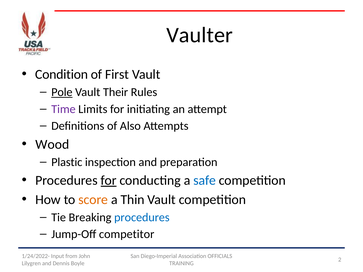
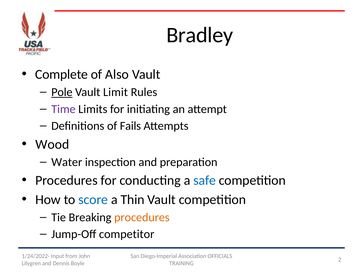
Vaulter: Vaulter -> Bradley
Condition: Condition -> Complete
First: First -> Also
Their: Their -> Limit
Also: Also -> Fails
Plastic: Plastic -> Water
for at (109, 181) underline: present -> none
score colour: orange -> blue
procedures at (142, 217) colour: blue -> orange
